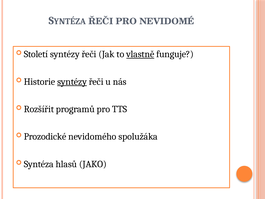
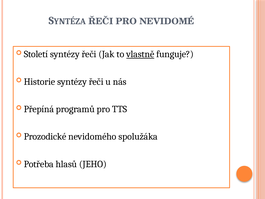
syntézy at (72, 82) underline: present -> none
Rozšířit: Rozšířit -> Přepíná
Syntéza: Syntéza -> Potřeba
JAKO: JAKO -> JEHO
